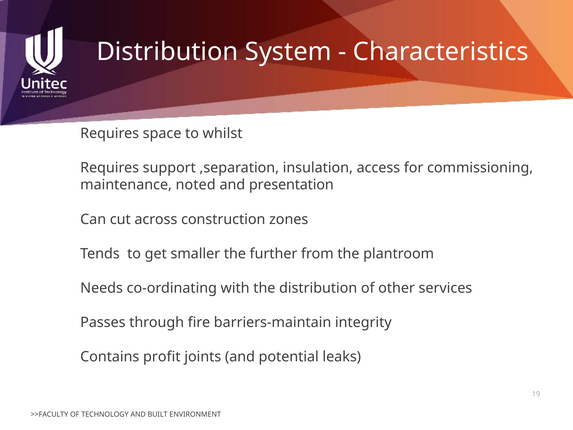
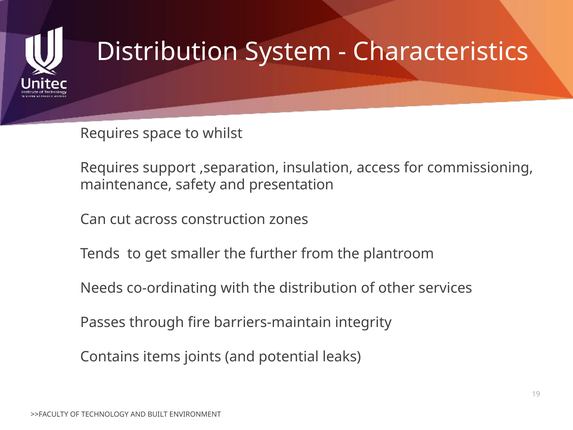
noted: noted -> safety
profit: profit -> items
